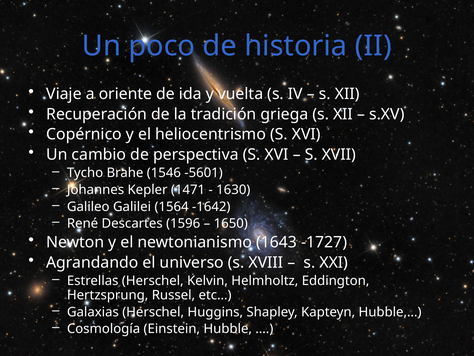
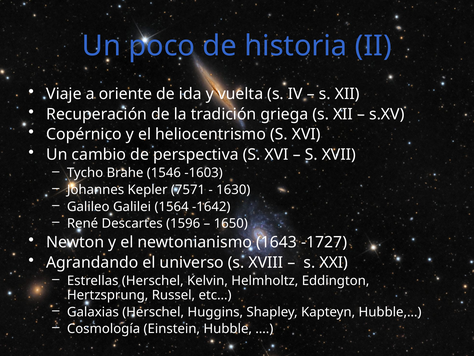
-5601: -5601 -> -1603
1471: 1471 -> 7571
